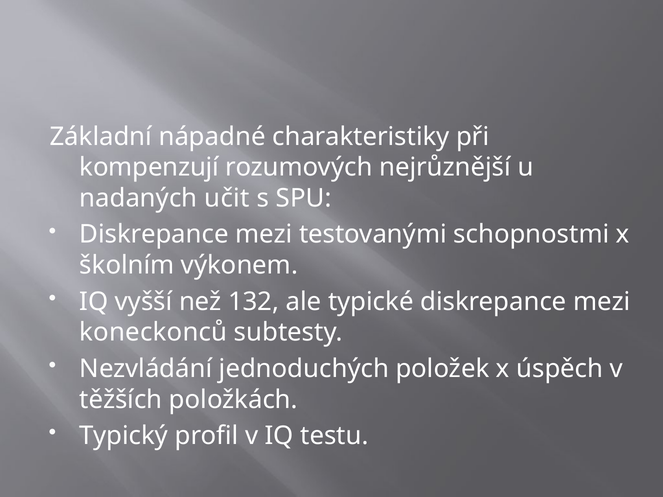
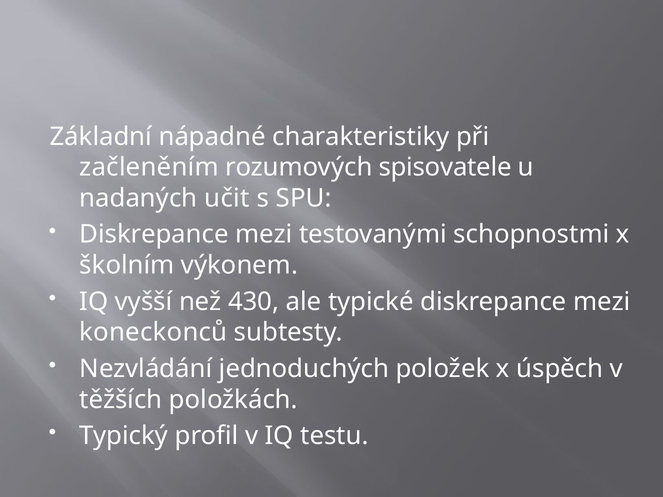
kompenzují: kompenzují -> začleněním
nejrůznější: nejrůznější -> spisovatele
132: 132 -> 430
